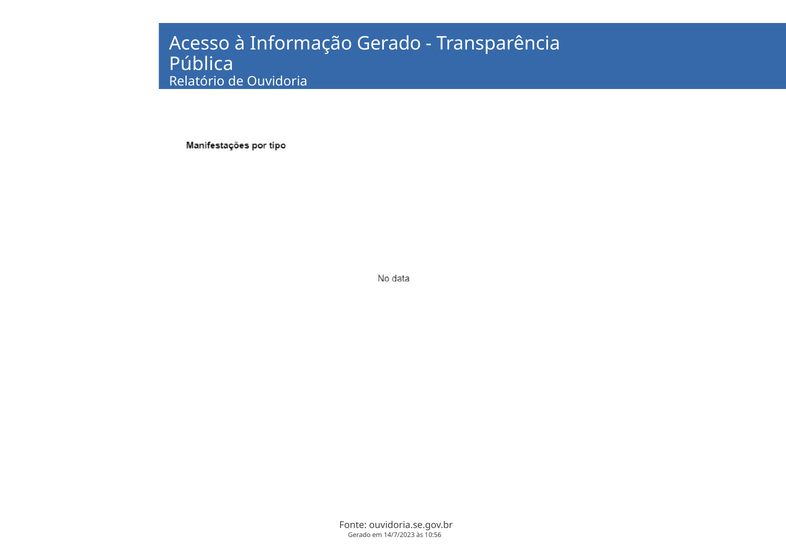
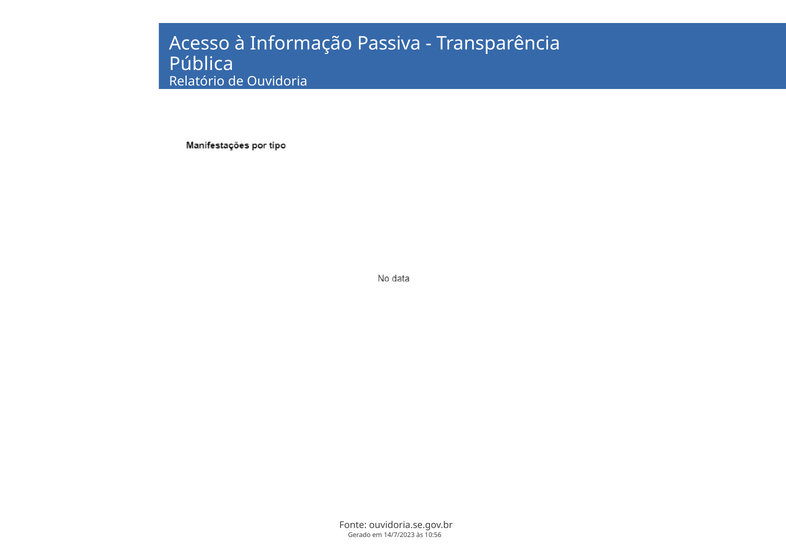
Informação Gerado: Gerado -> Passiva
